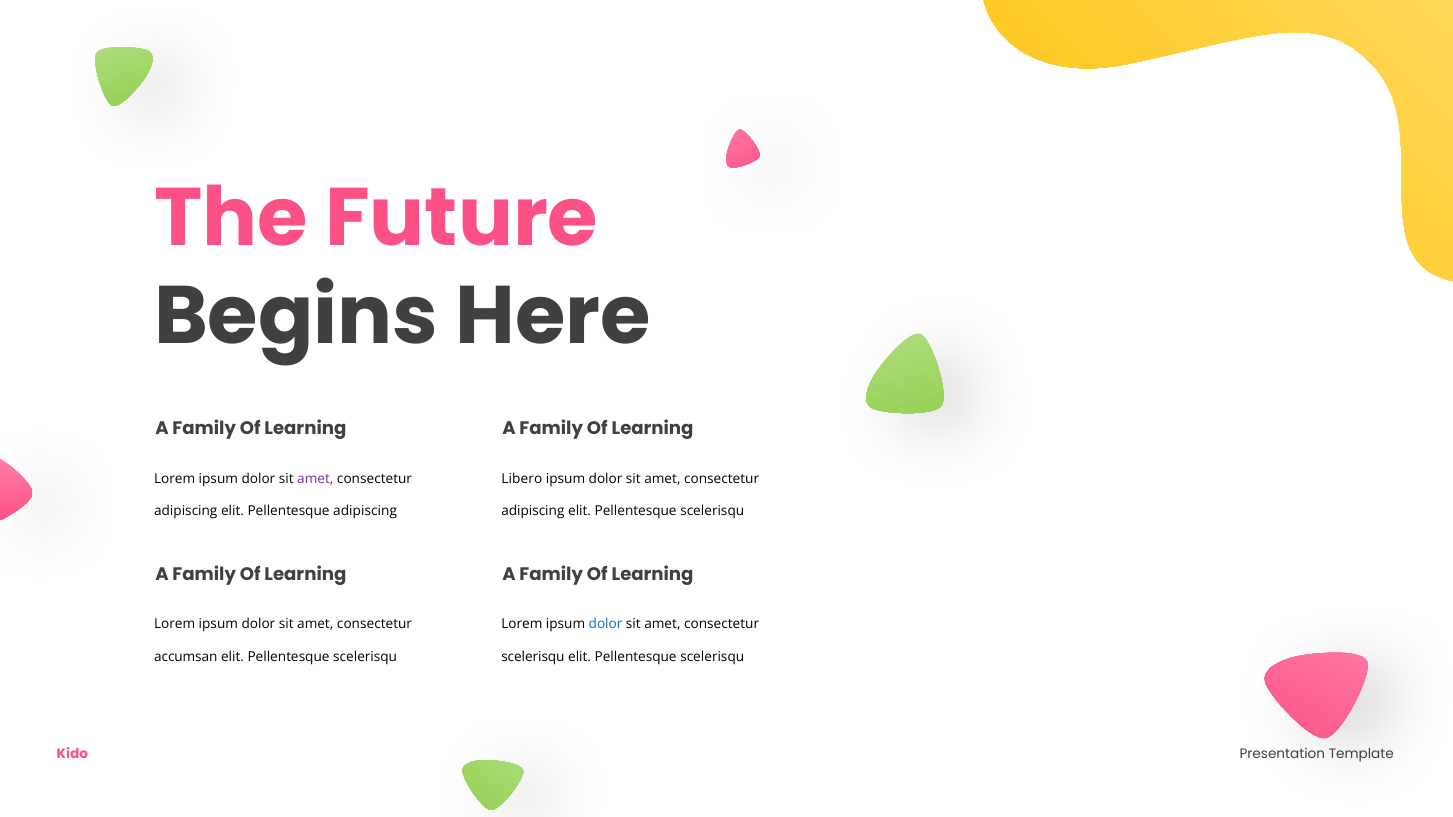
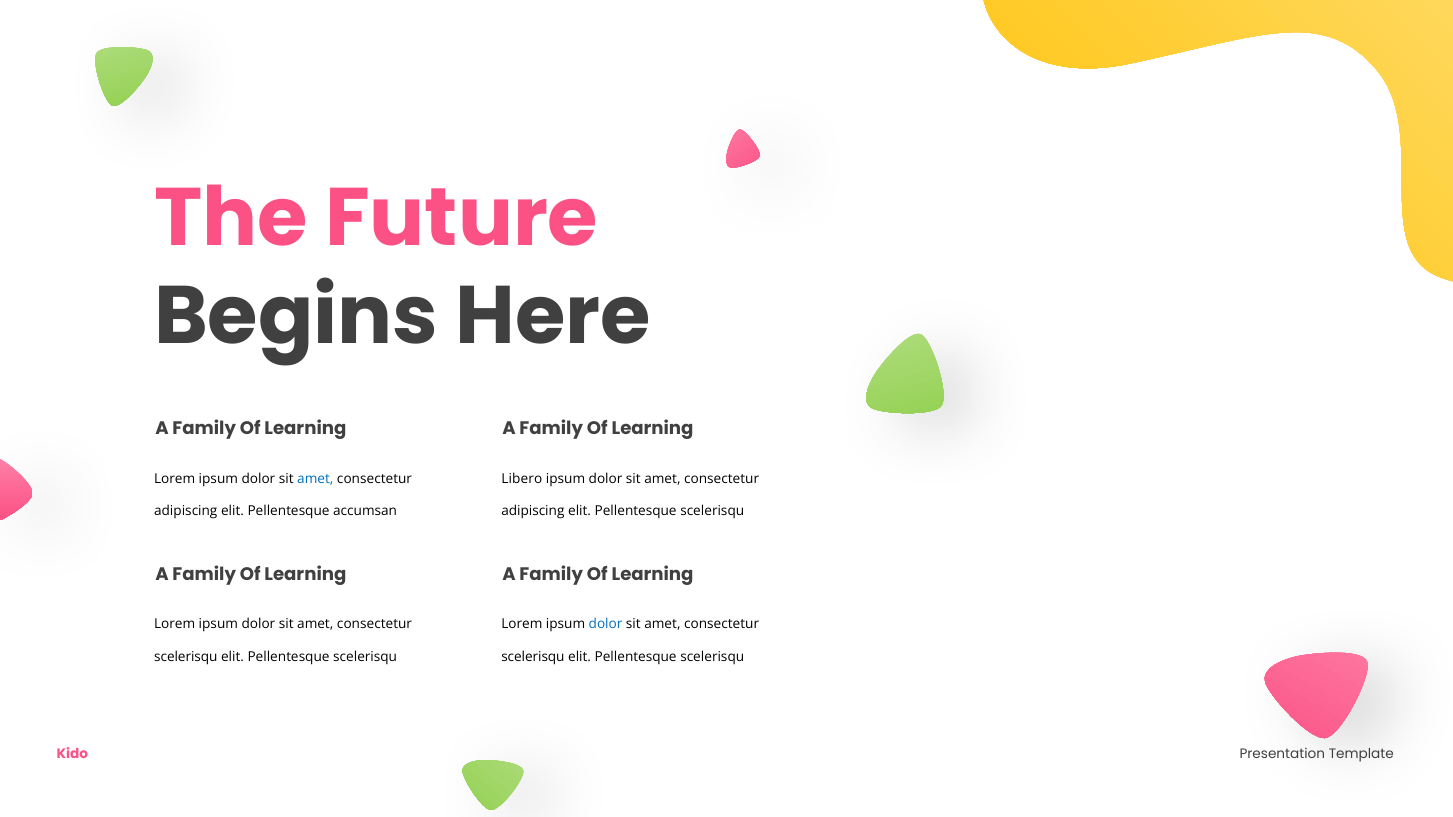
amet at (315, 479) colour: purple -> blue
Pellentesque adipiscing: adipiscing -> accumsan
accumsan at (186, 657): accumsan -> scelerisqu
